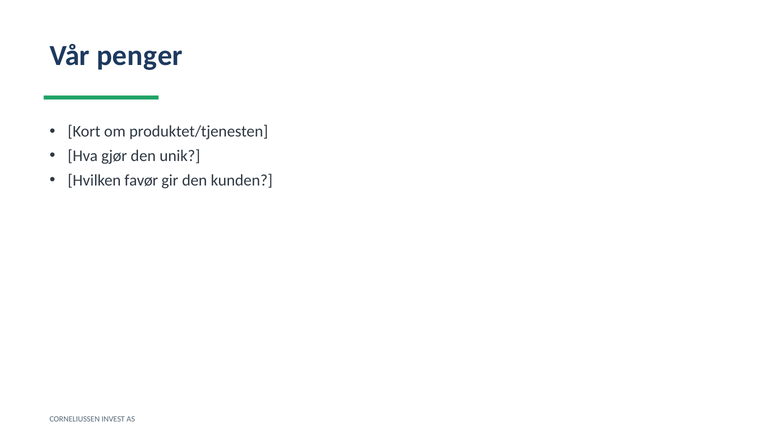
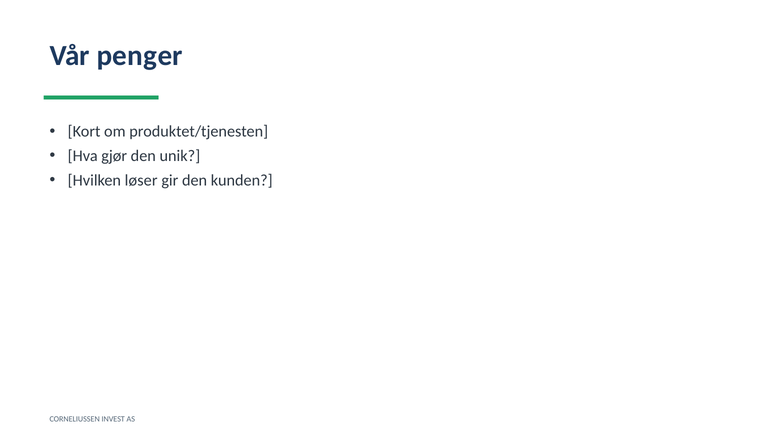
favør: favør -> løser
